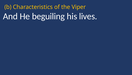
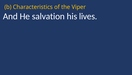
beguiling: beguiling -> salvation
